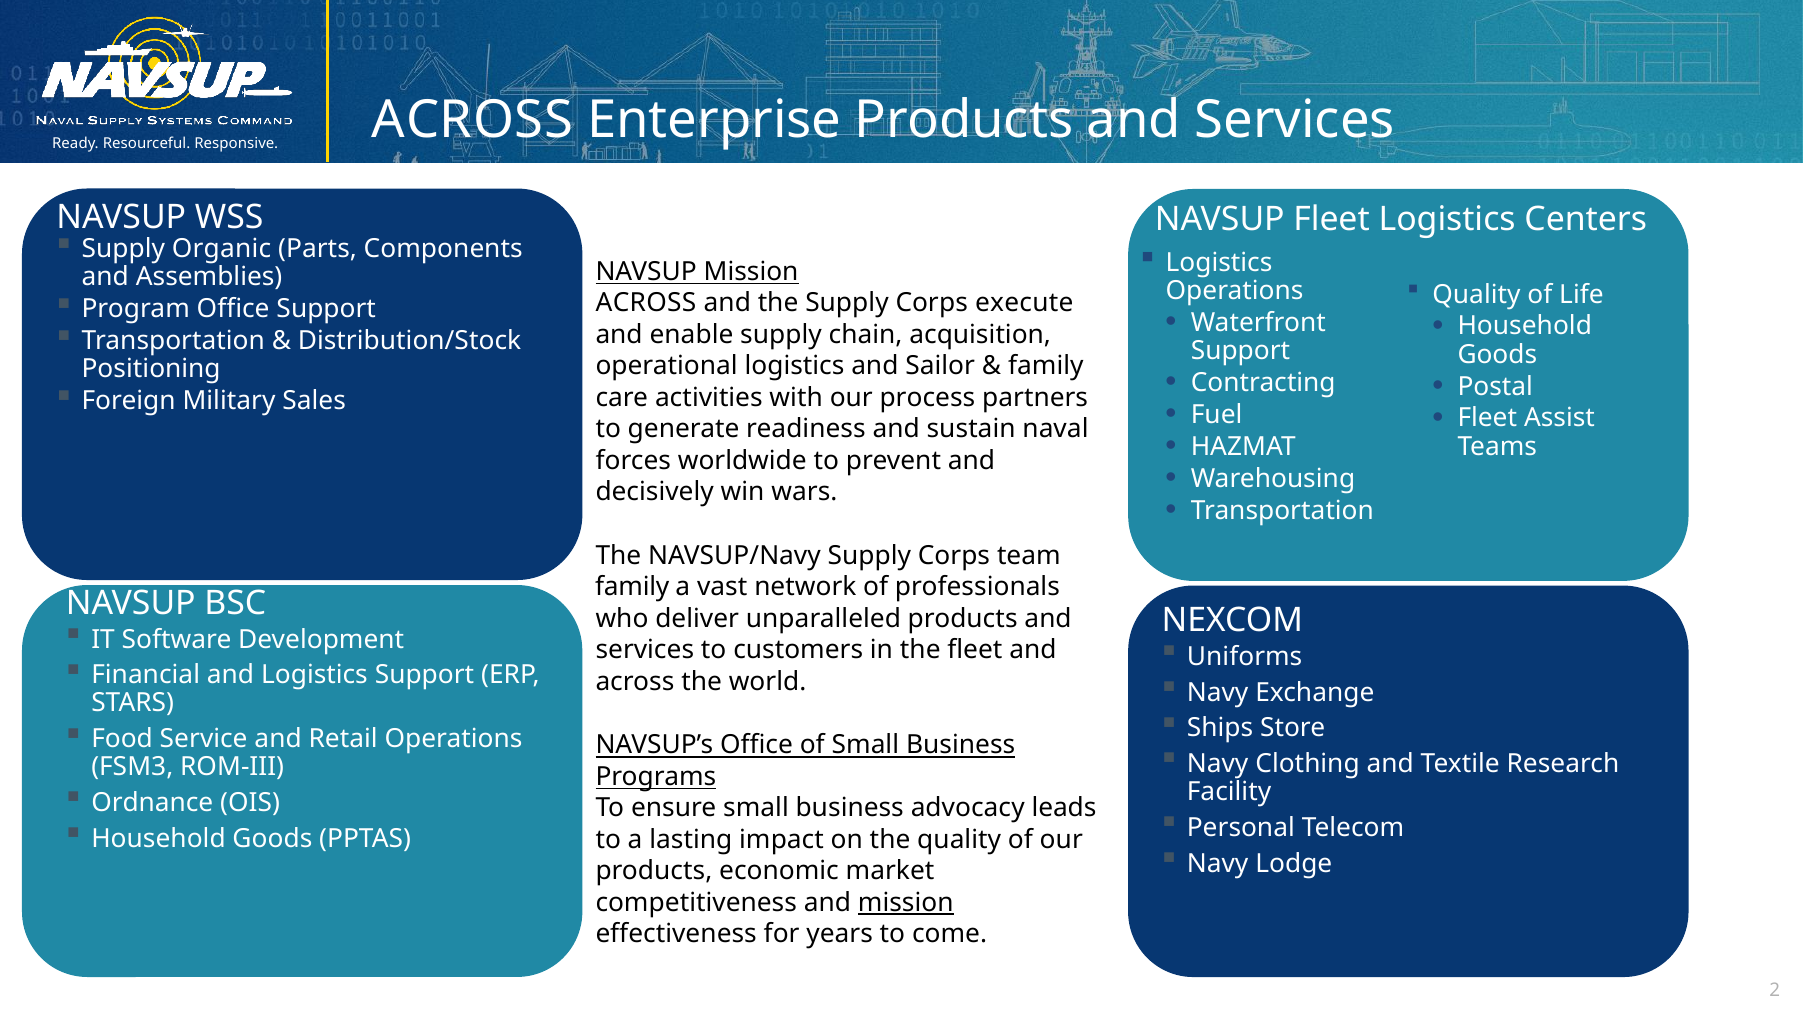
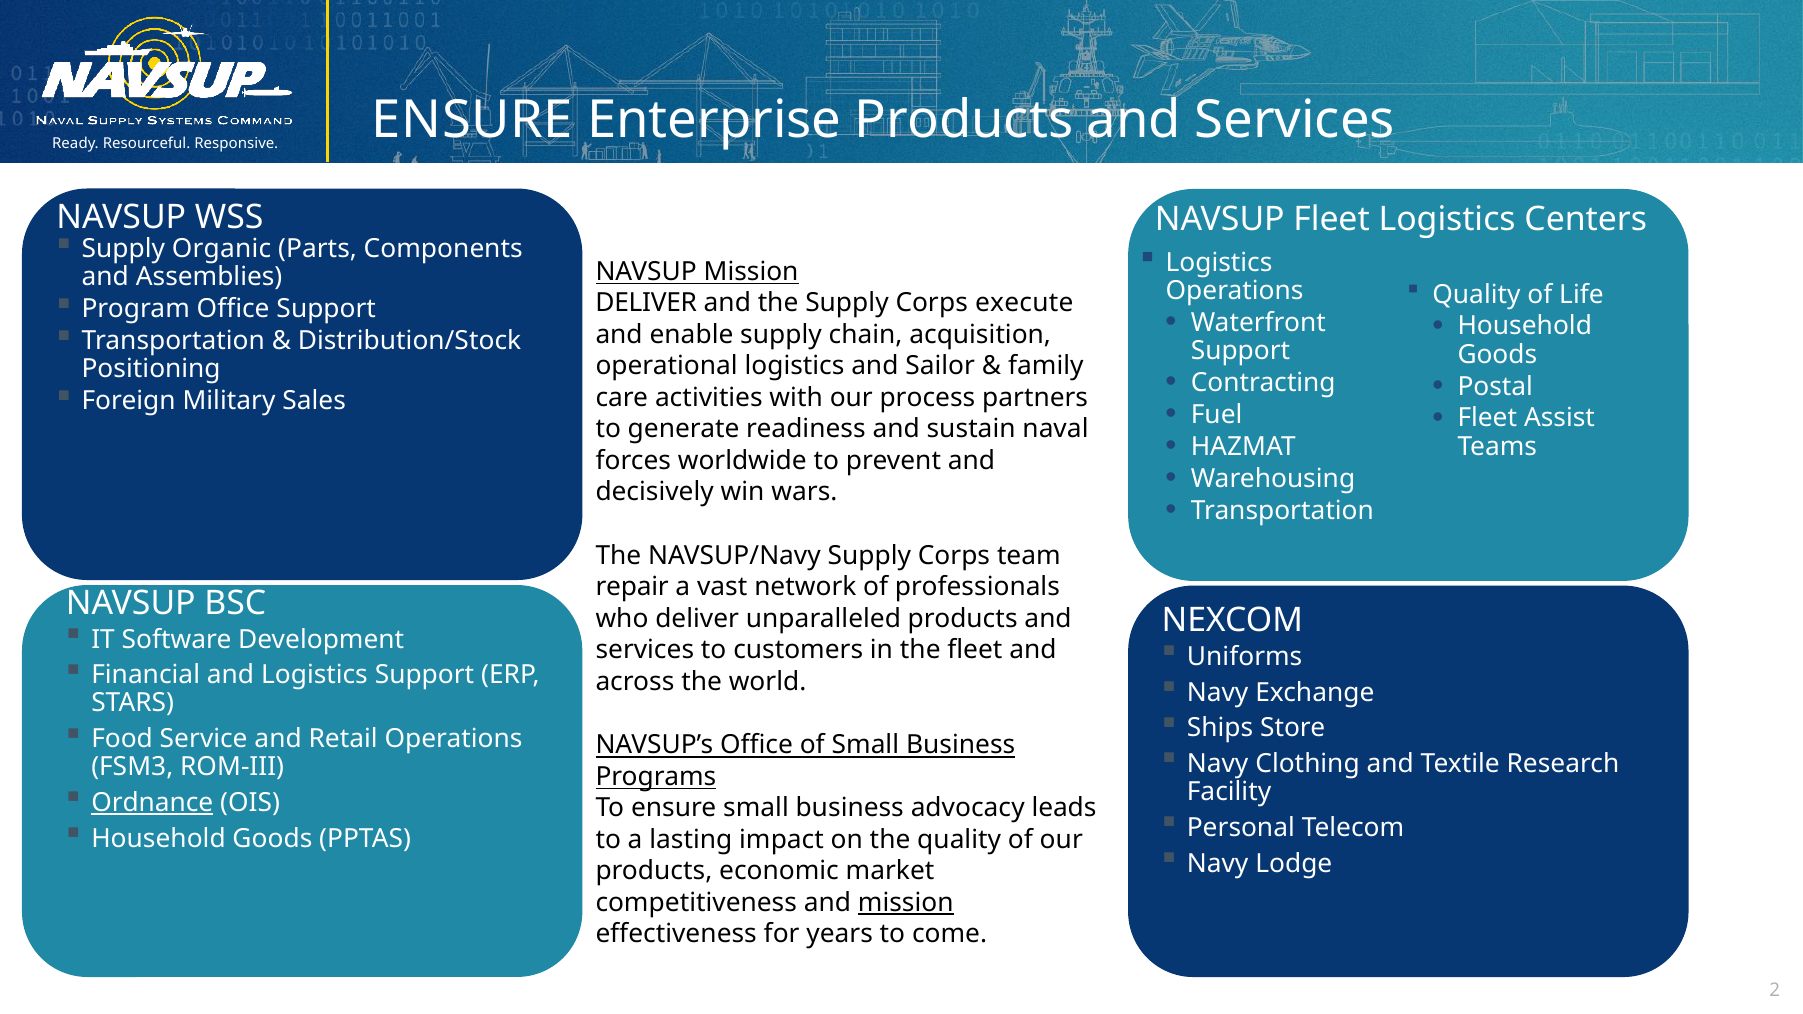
ACROSS at (472, 121): ACROSS -> ENSURE
ACROSS at (646, 303): ACROSS -> DELIVER
family at (632, 587): family -> repair
Ordnance underline: none -> present
